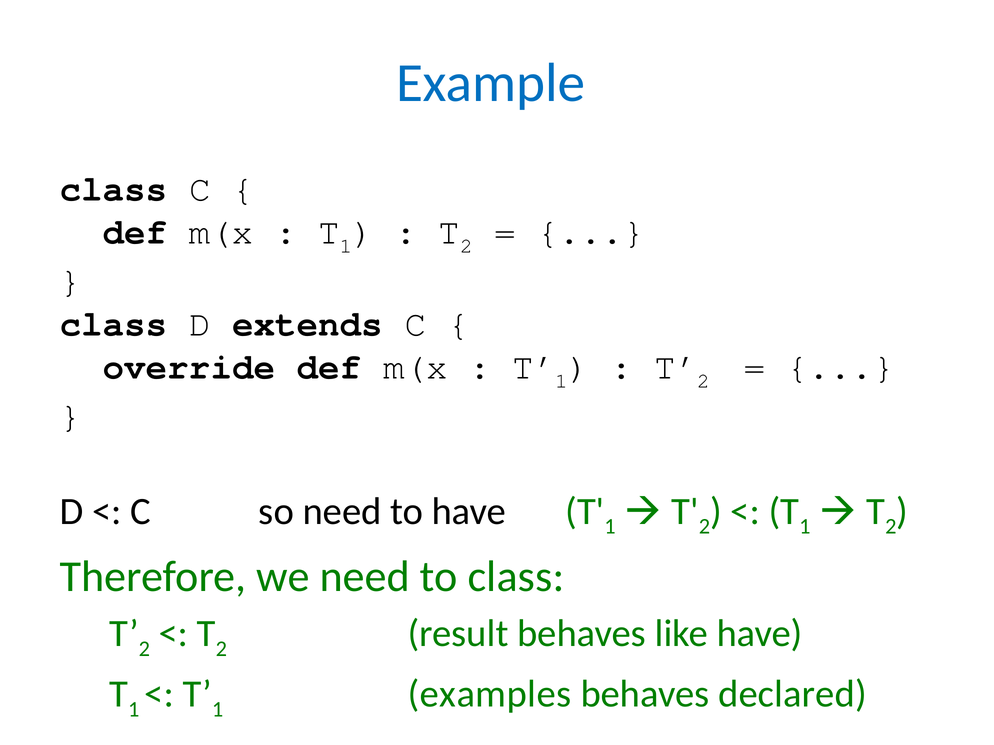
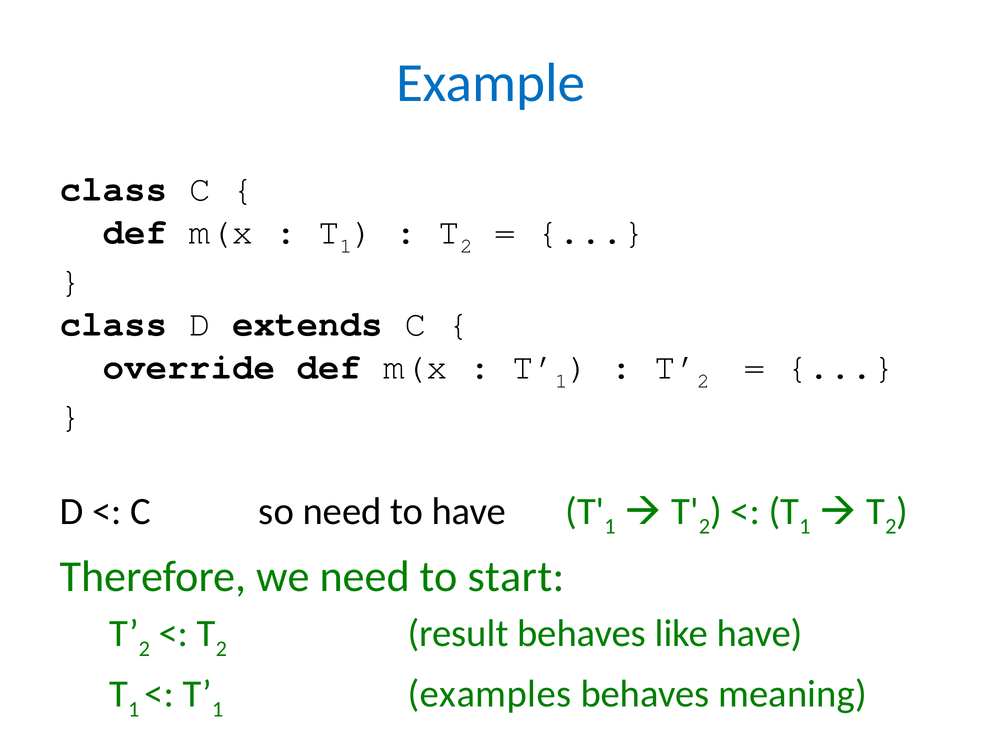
to class: class -> start
declared: declared -> meaning
